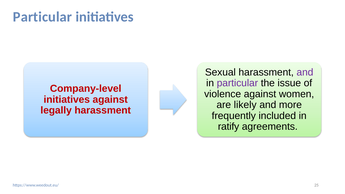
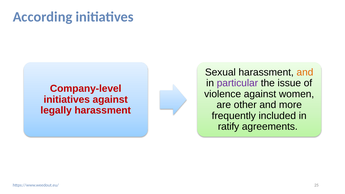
Particular at (43, 17): Particular -> According
and at (305, 72) colour: purple -> orange
likely: likely -> other
